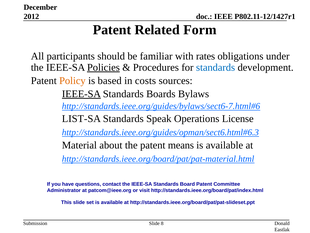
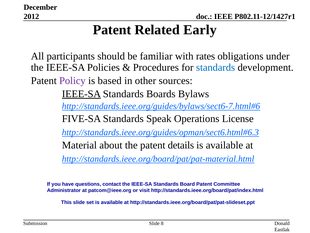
Form: Form -> Early
Policies underline: present -> none
Policy colour: orange -> purple
costs: costs -> other
LIST-SA: LIST-SA -> FIVE-SA
means: means -> details
